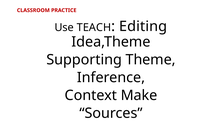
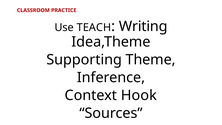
Editing: Editing -> Writing
Make: Make -> Hook
